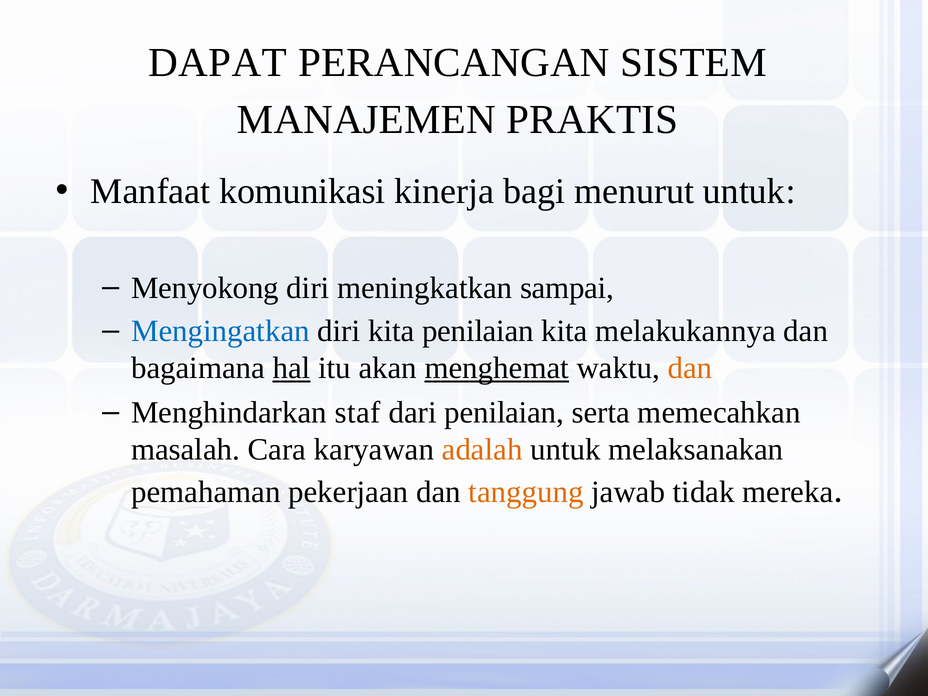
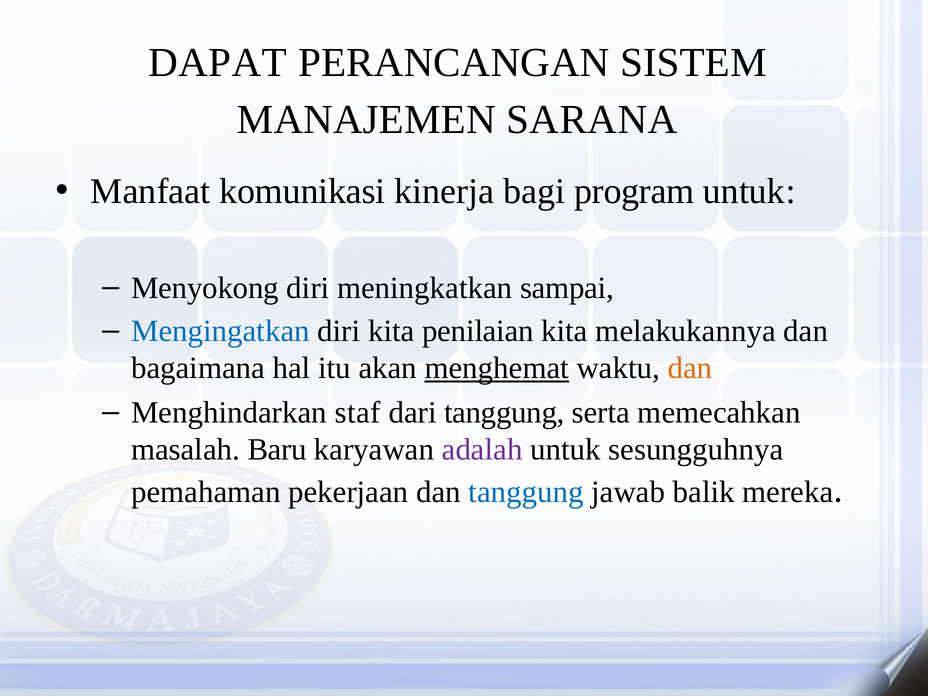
PRAKTIS: PRAKTIS -> SARANA
menurut: menurut -> program
hal underline: present -> none
dari penilaian: penilaian -> tanggung
Cara: Cara -> Baru
adalah colour: orange -> purple
melaksanakan: melaksanakan -> sesungguhnya
tanggung at (526, 492) colour: orange -> blue
tidak: tidak -> balik
